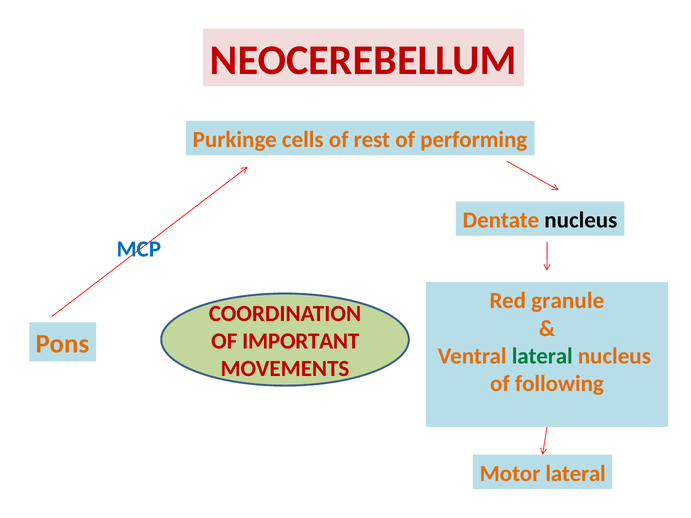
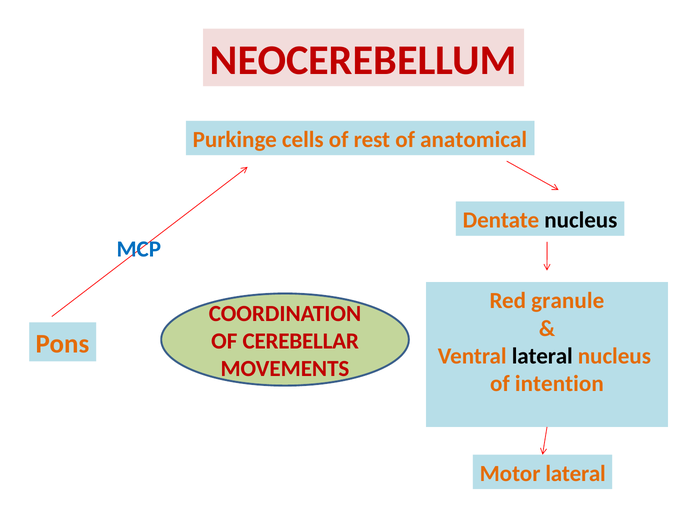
performing: performing -> anatomical
IMPORTANT: IMPORTANT -> CEREBELLAR
lateral at (542, 356) colour: green -> black
following: following -> intention
